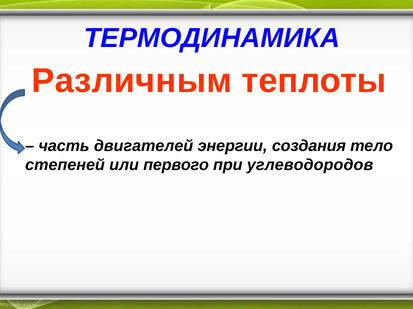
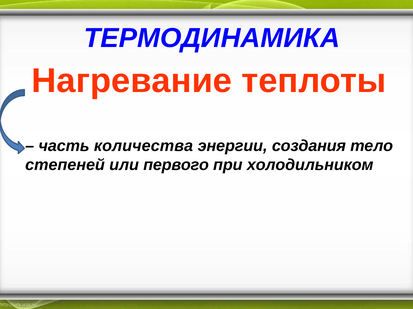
Различным: Различным -> Нагревание
двигателей: двигателей -> количества
углеводородов: углеводородов -> холодильником
